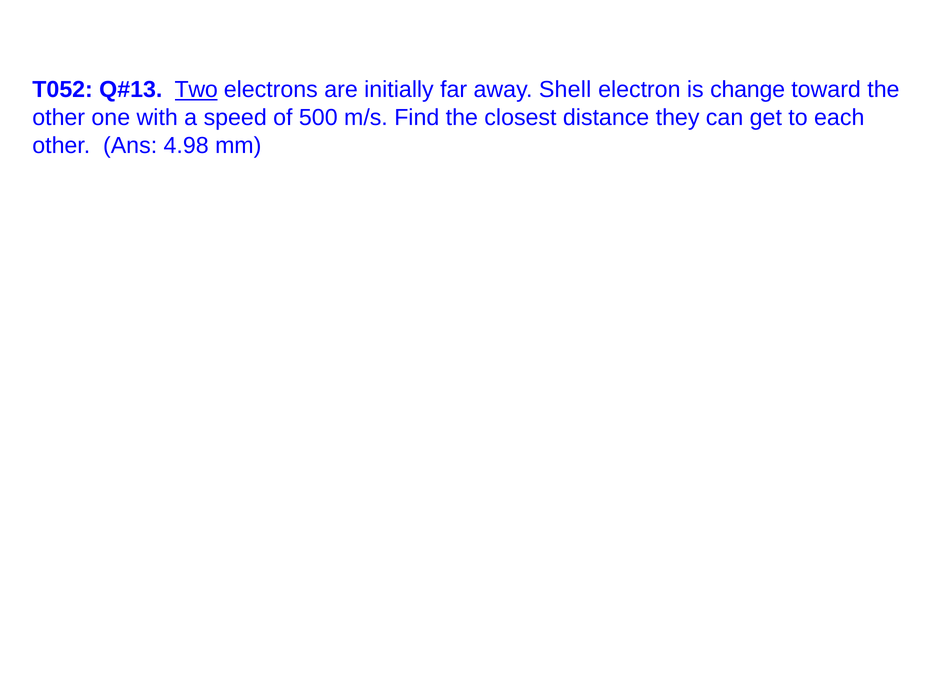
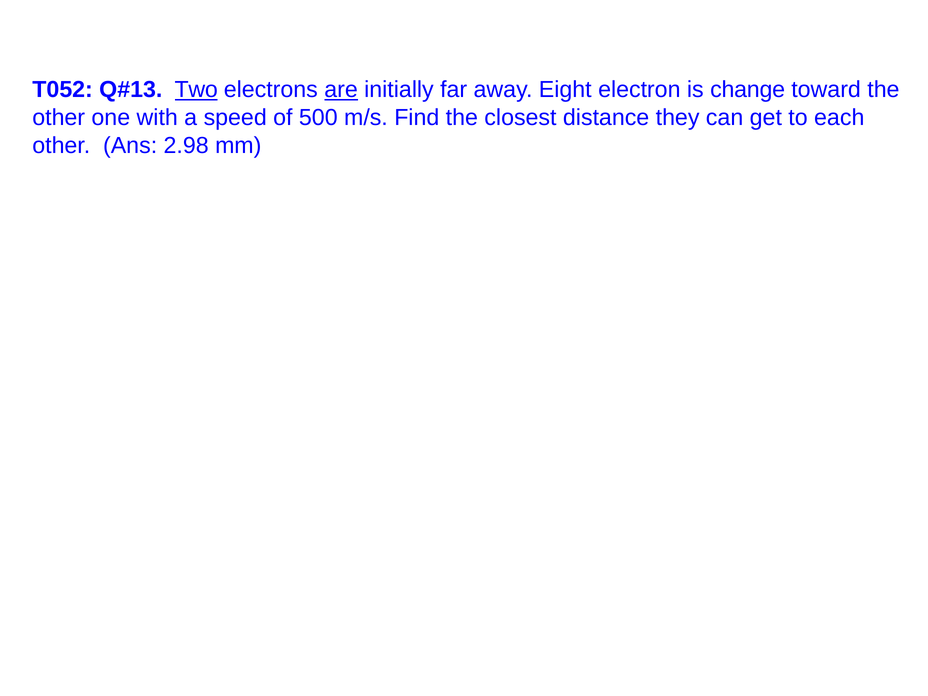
are underline: none -> present
Shell: Shell -> Eight
4.98: 4.98 -> 2.98
